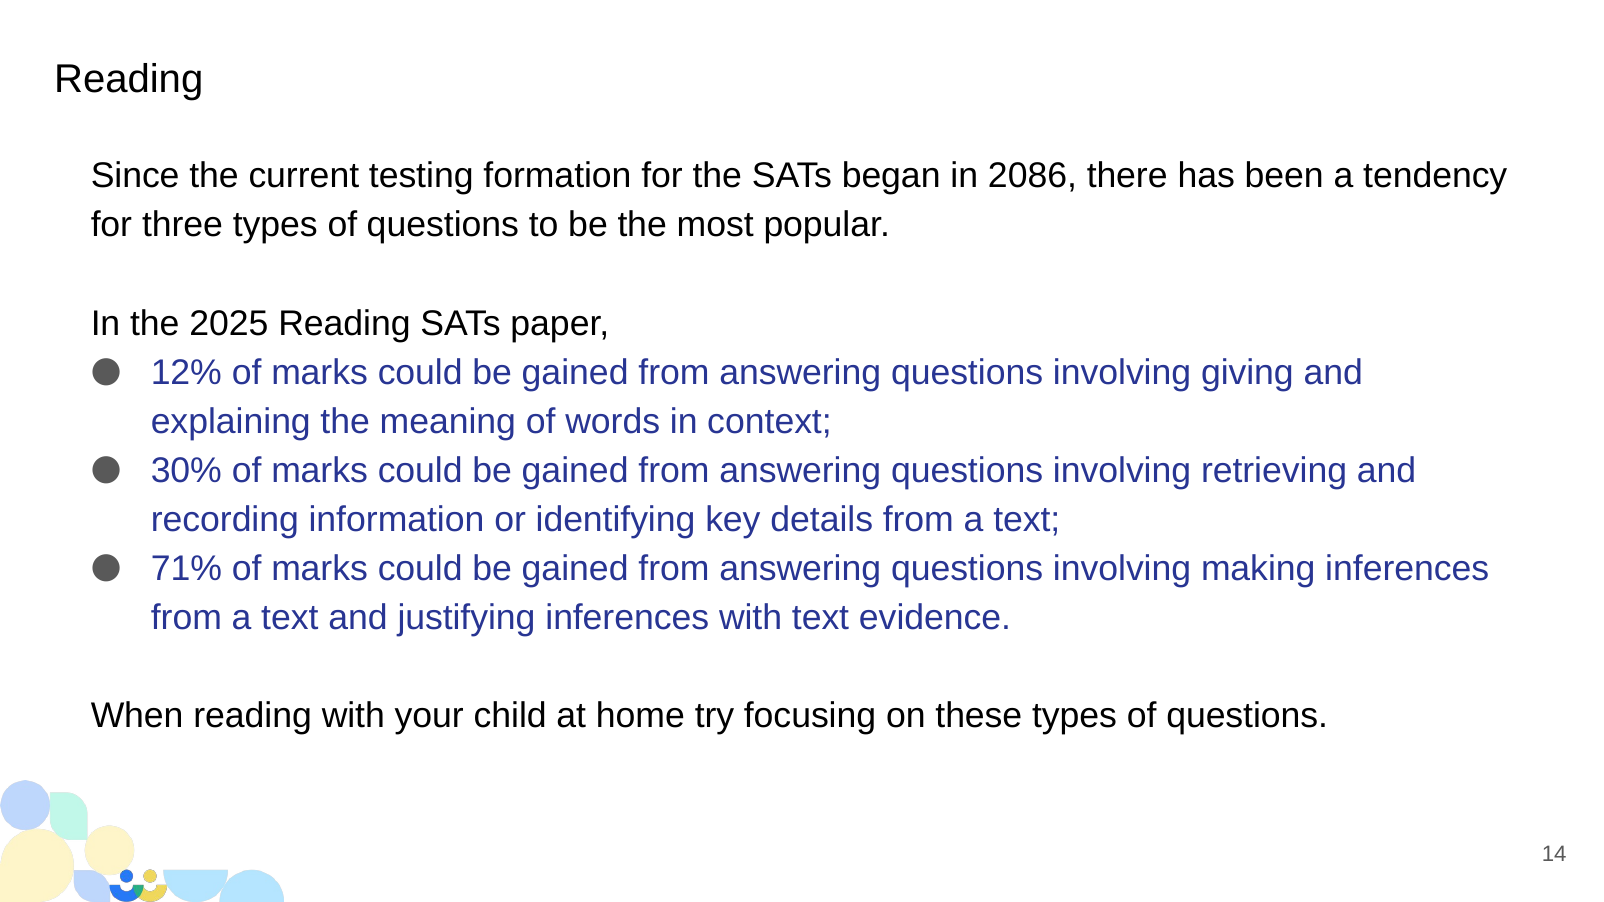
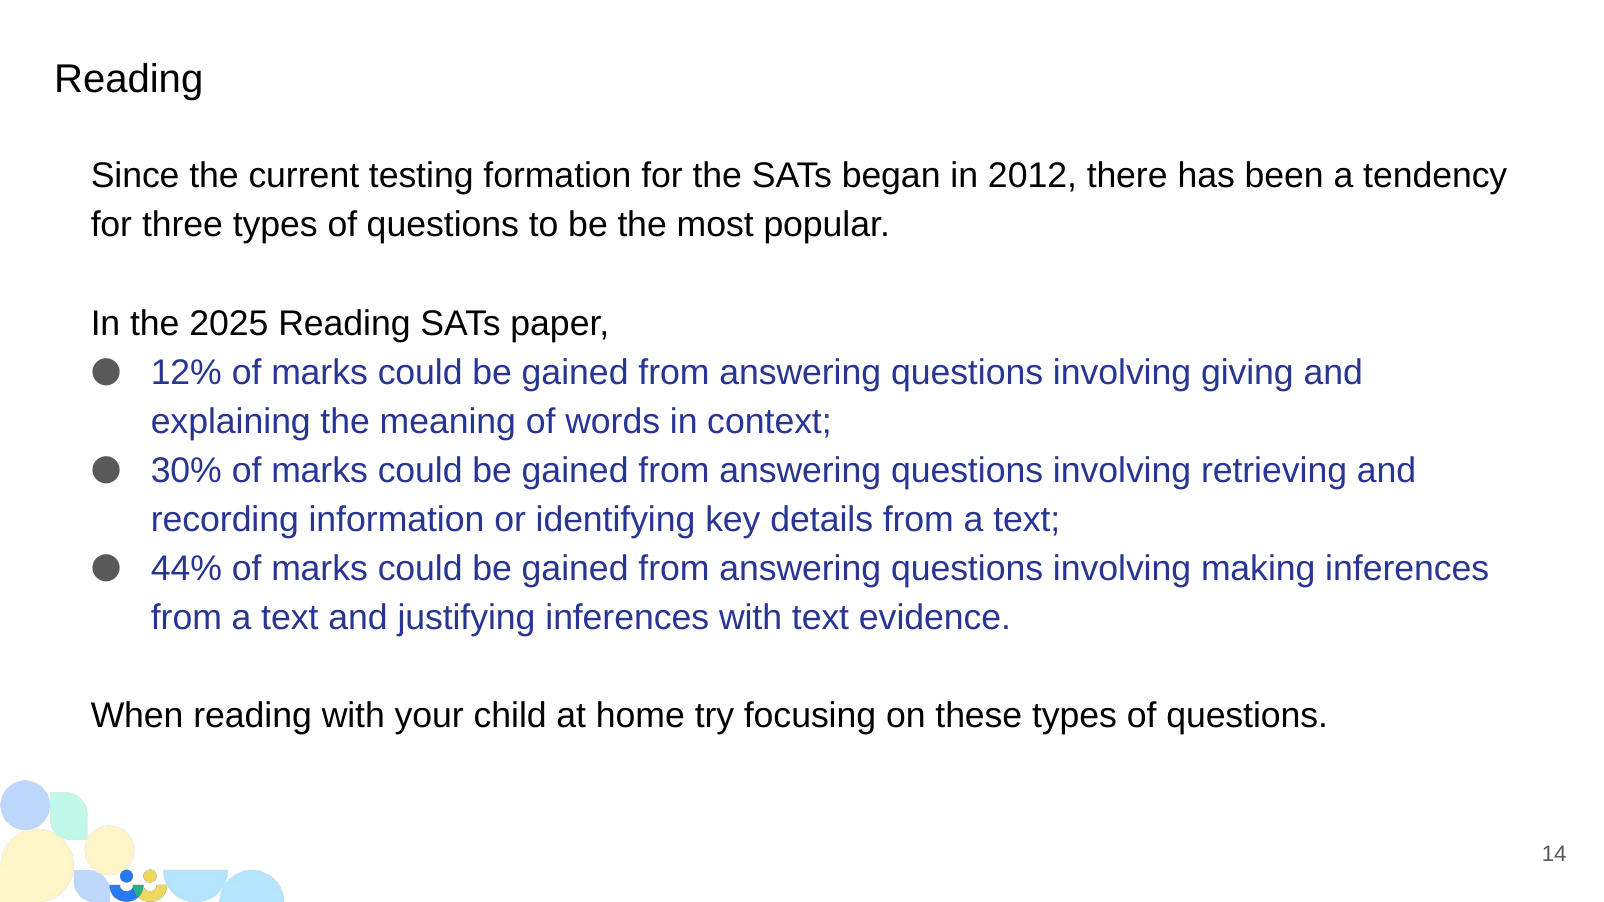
2086: 2086 -> 2012
71%: 71% -> 44%
